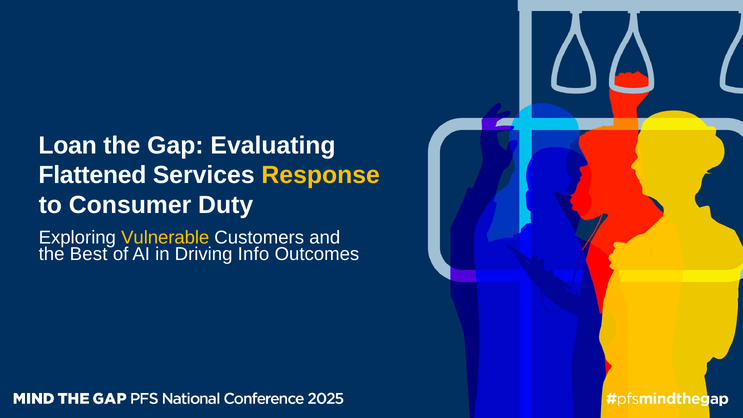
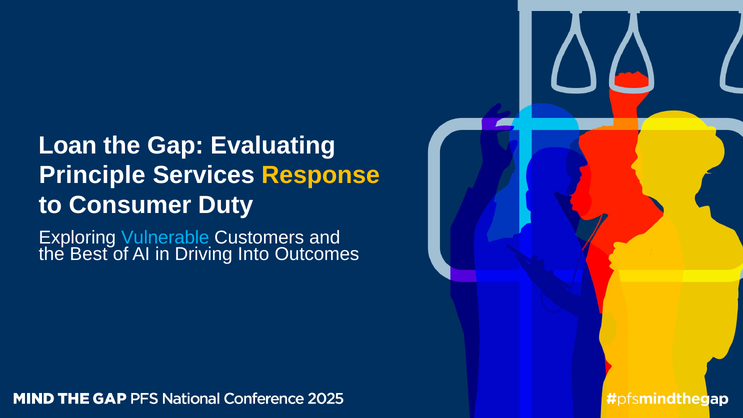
Flattened: Flattened -> Principle
Vulnerable colour: yellow -> light blue
Info: Info -> Into
